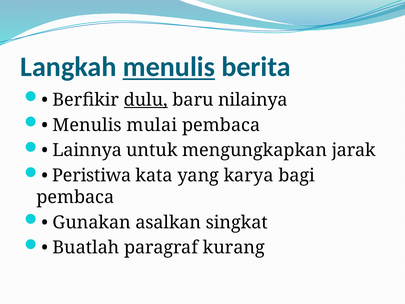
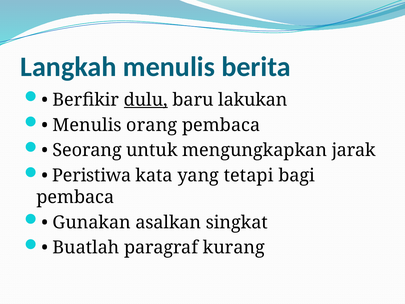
menulis at (169, 67) underline: present -> none
nilainya: nilainya -> lakukan
mulai: mulai -> orang
Lainnya: Lainnya -> Seorang
karya: karya -> tetapi
